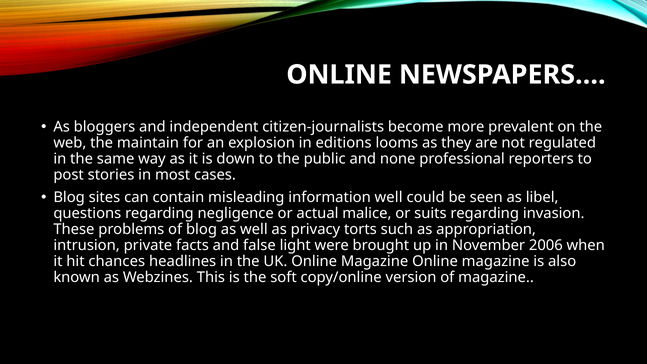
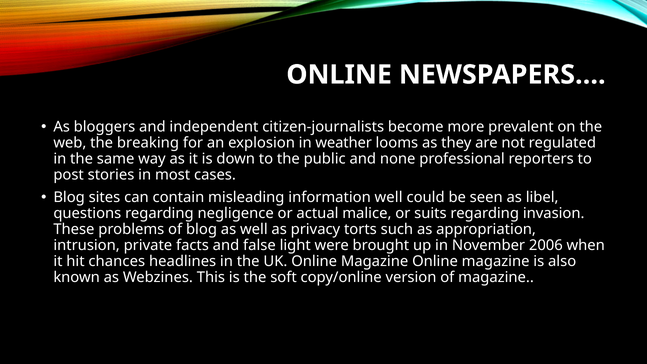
maintain: maintain -> breaking
editions: editions -> weather
